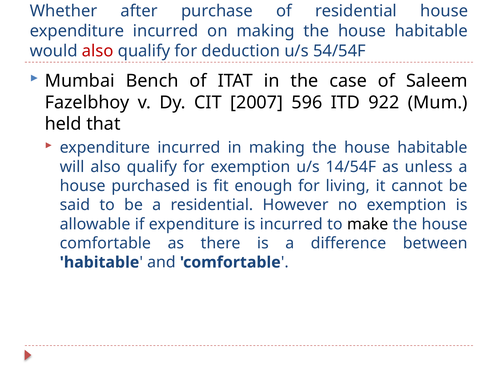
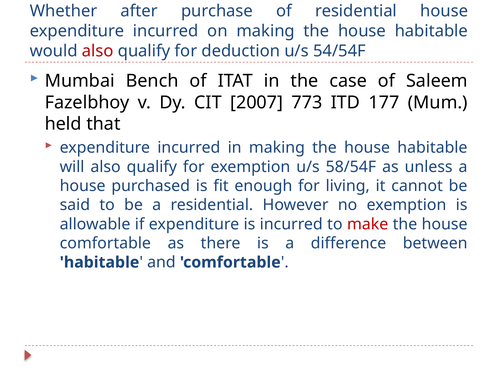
596: 596 -> 773
922: 922 -> 177
14/54F: 14/54F -> 58/54F
make colour: black -> red
